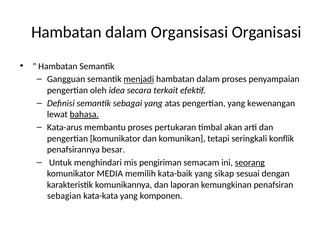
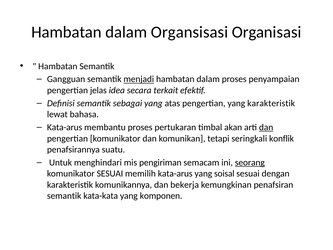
oleh: oleh -> jelas
yang kewenangan: kewenangan -> karakteristik
bahasa underline: present -> none
dan at (266, 127) underline: none -> present
besar: besar -> suatu
komunikator MEDIA: MEDIA -> SESUAI
memilih kata-baik: kata-baik -> kata-arus
sikap: sikap -> soisal
laporan: laporan -> bekerja
sebagian at (64, 196): sebagian -> semantik
